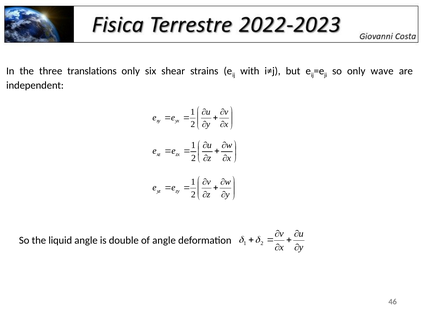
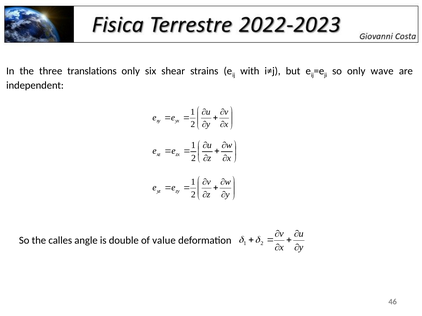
liquid: liquid -> calles
of angle: angle -> value
